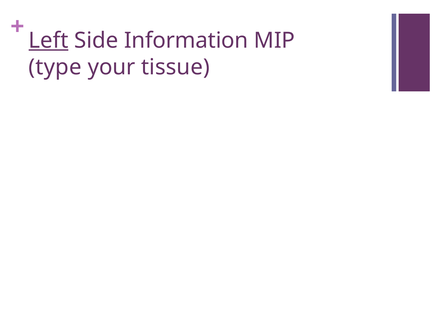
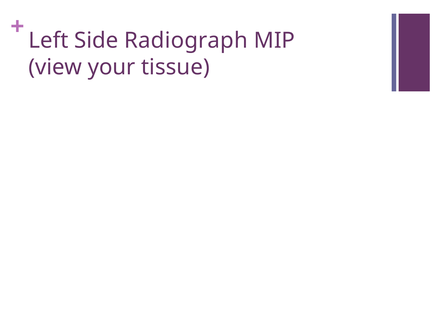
Left underline: present -> none
Information: Information -> Radiograph
type: type -> view
